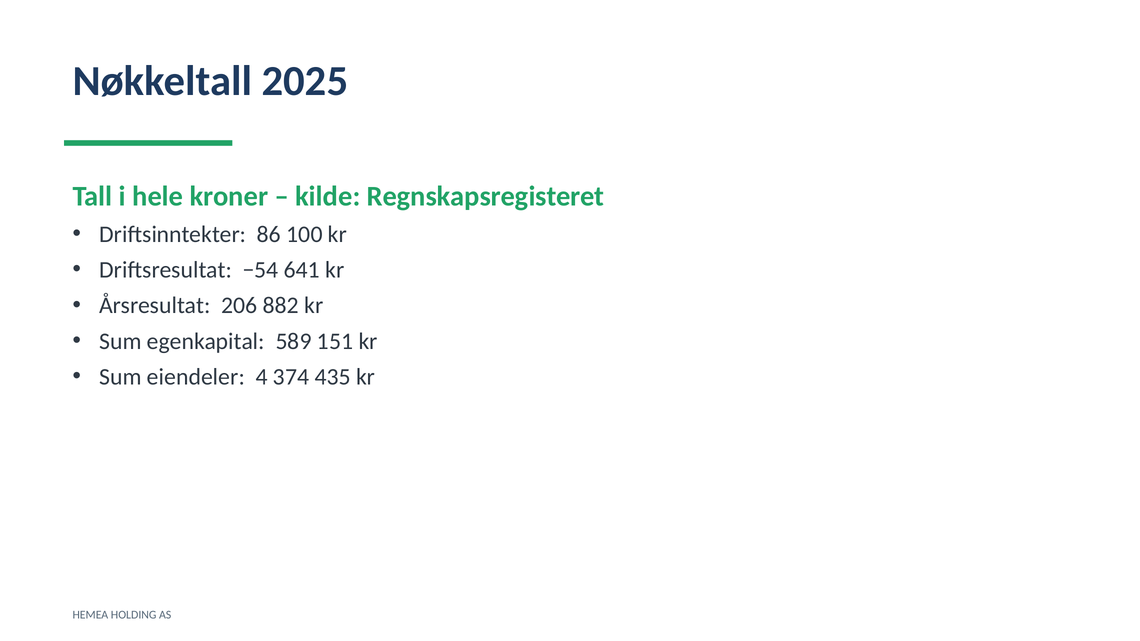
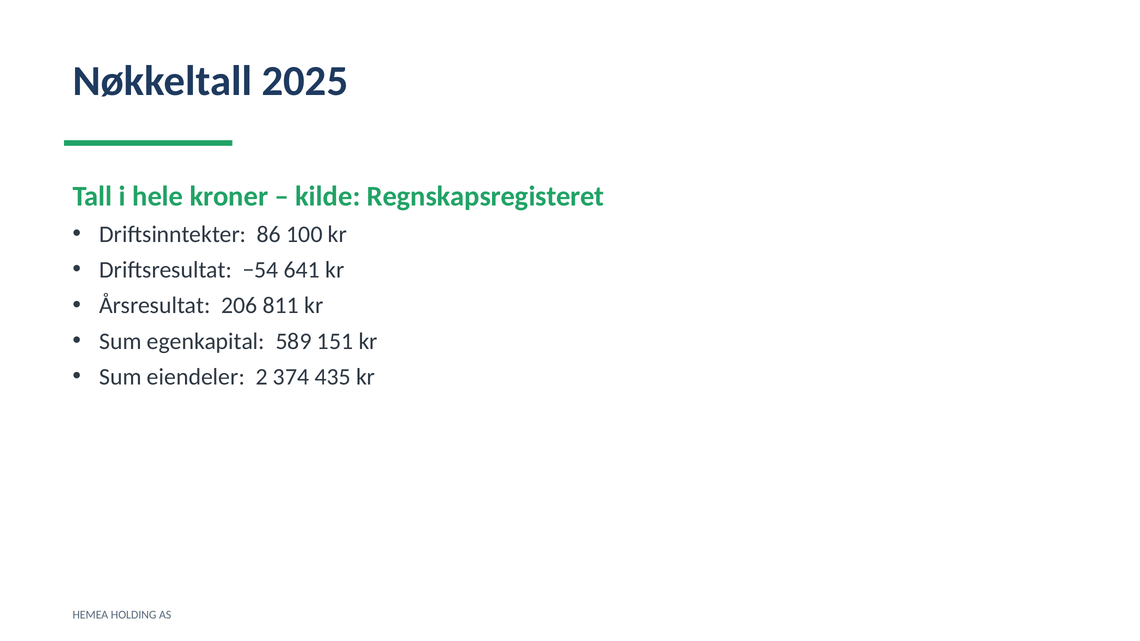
882: 882 -> 811
4: 4 -> 2
